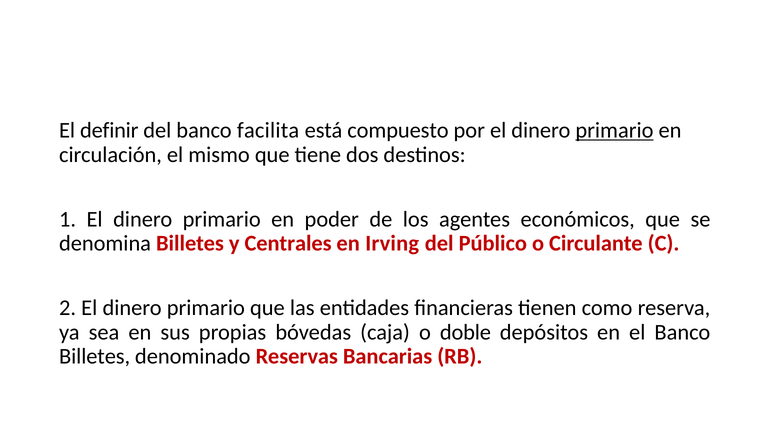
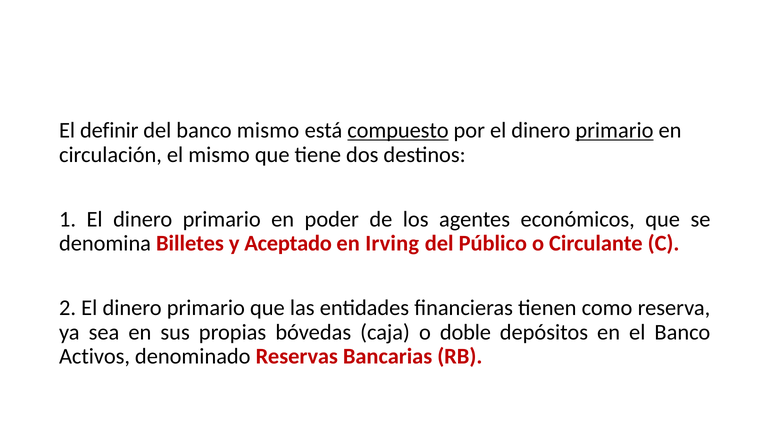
banco facilita: facilita -> mismo
compuesto underline: none -> present
Centrales: Centrales -> Aceptado
Billetes at (95, 356): Billetes -> Activos
